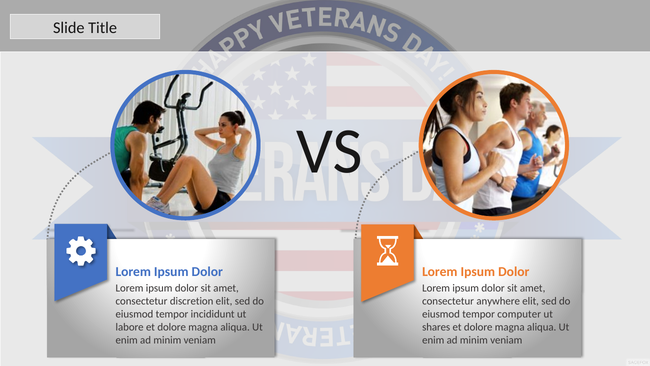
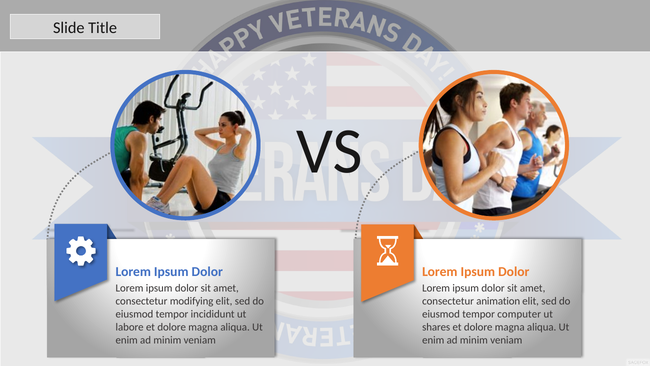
discretion: discretion -> modifying
anywhere: anywhere -> animation
